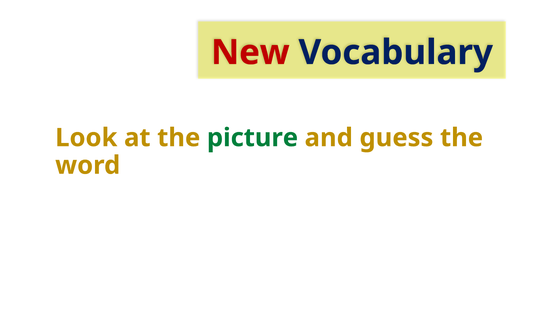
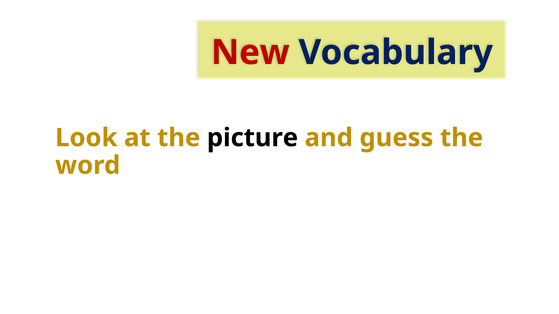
picture colour: green -> black
